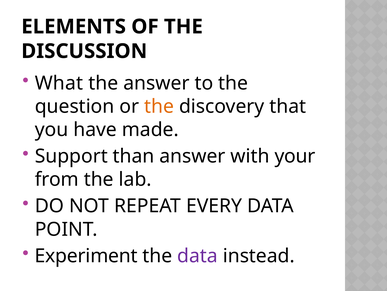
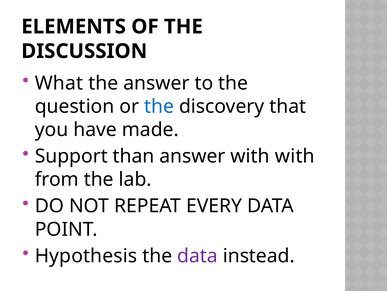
the at (159, 106) colour: orange -> blue
with your: your -> with
Experiment: Experiment -> Hypothesis
